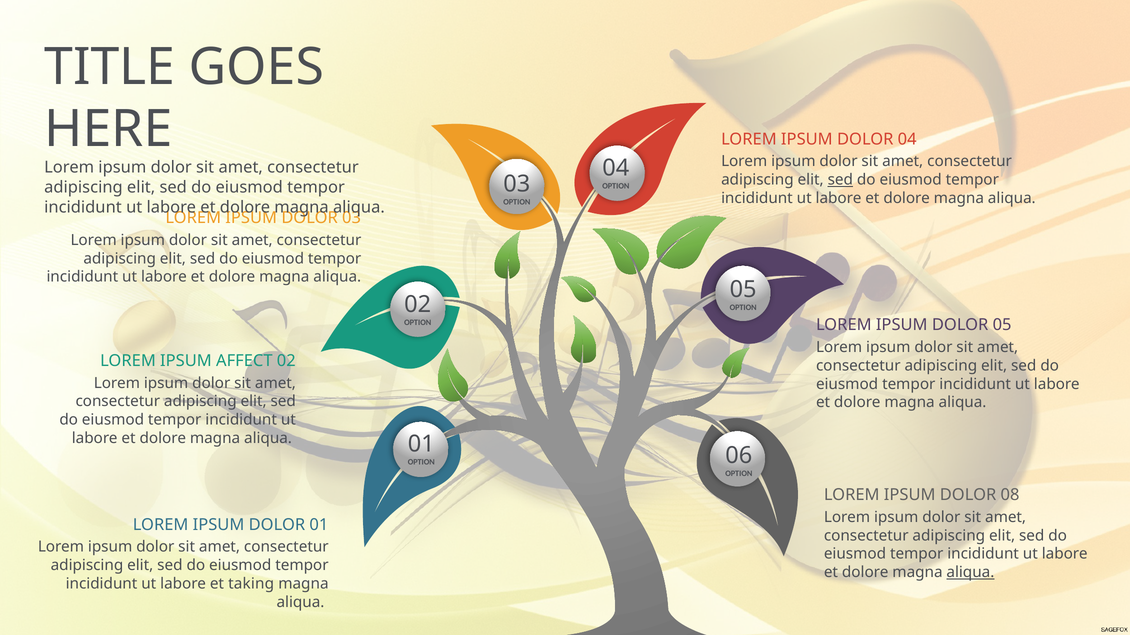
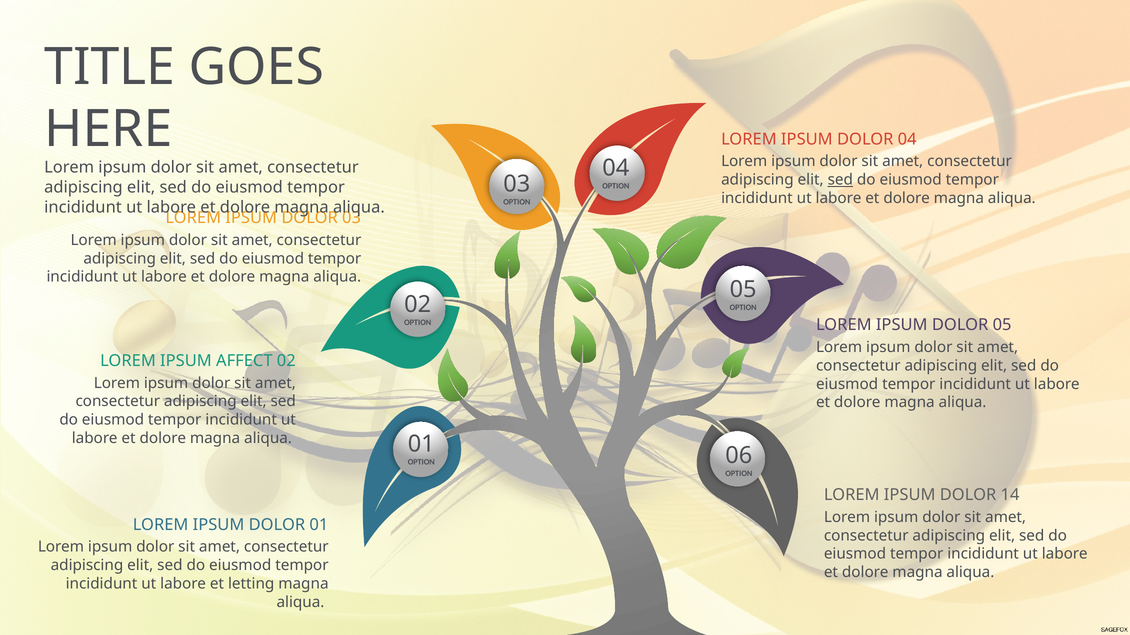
08: 08 -> 14
aliqua at (970, 573) underline: present -> none
taking: taking -> letting
